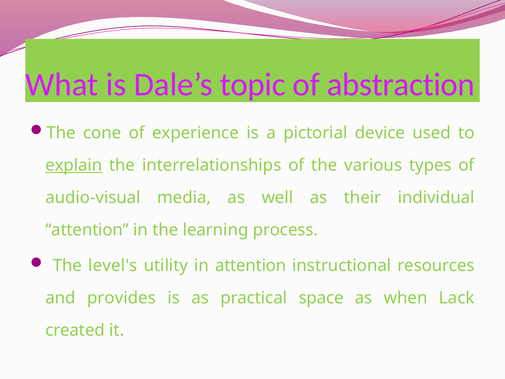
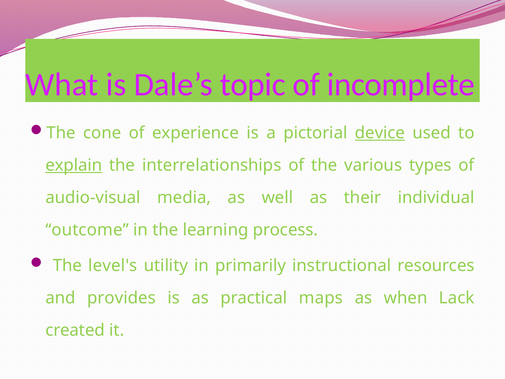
abstraction: abstraction -> incomplete
device underline: none -> present
attention at (87, 230): attention -> outcome
in attention: attention -> primarily
space: space -> maps
